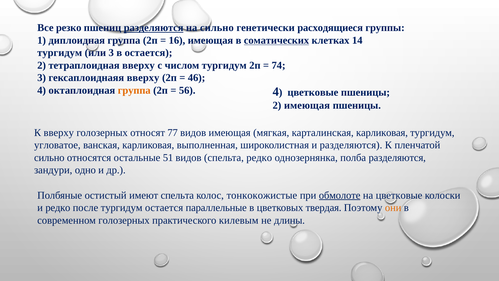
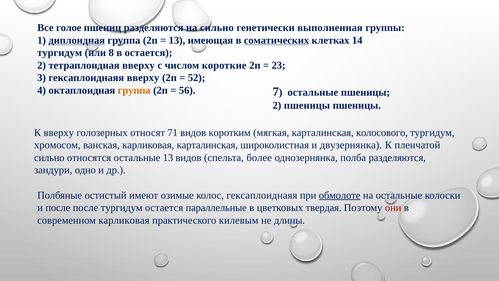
резко: резко -> голое
разделяются at (154, 28) underline: present -> none
расходящиеся: расходящиеся -> выполненная
диплоидная underline: none -> present
16 at (177, 40): 16 -> 13
или 3: 3 -> 8
числом тургидум: тургидум -> короткие
74: 74 -> 23
46: 46 -> 52
56 4: 4 -> 7
цветковые at (313, 92): цветковые -> остальные
2 имеющая: имеющая -> пшеницы
77: 77 -> 71
видов имеющая: имеющая -> коротким
карталинская карликовая: карликовая -> колосового
угловатое: угловатое -> хромосом
карликовая выполненная: выполненная -> карталинская
и разделяются: разделяются -> двузернянка
остальные 51: 51 -> 13
спельта редко: редко -> более
имеют спельта: спельта -> озимые
колос тонкокожистые: тонкокожистые -> гексаплоиднаяя
на цветковые: цветковые -> остальные
и редко: редко -> после
они colour: orange -> red
современном голозерных: голозерных -> карликовая
